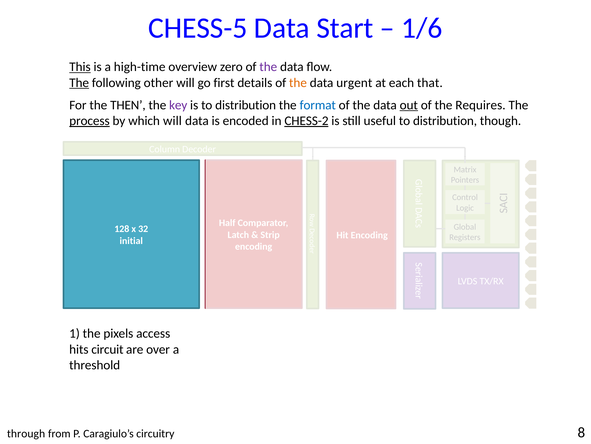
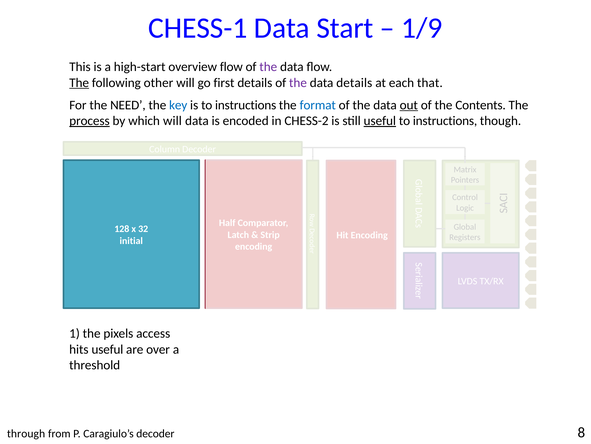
CHESS-5: CHESS-5 -> CHESS-1
1/6: 1/6 -> 1/9
This underline: present -> none
high-time: high-time -> high-start
overview zero: zero -> flow
the at (298, 83) colour: orange -> purple
data urgent: urgent -> details
THEN: THEN -> NEED
key colour: purple -> blue
is to distribution: distribution -> instructions
Requires: Requires -> Contents
CHESS-2 underline: present -> none
useful at (380, 121) underline: none -> present
distribution at (445, 121): distribution -> instructions
hits circuit: circuit -> useful
Caragiulo’s circuitry: circuitry -> decoder
